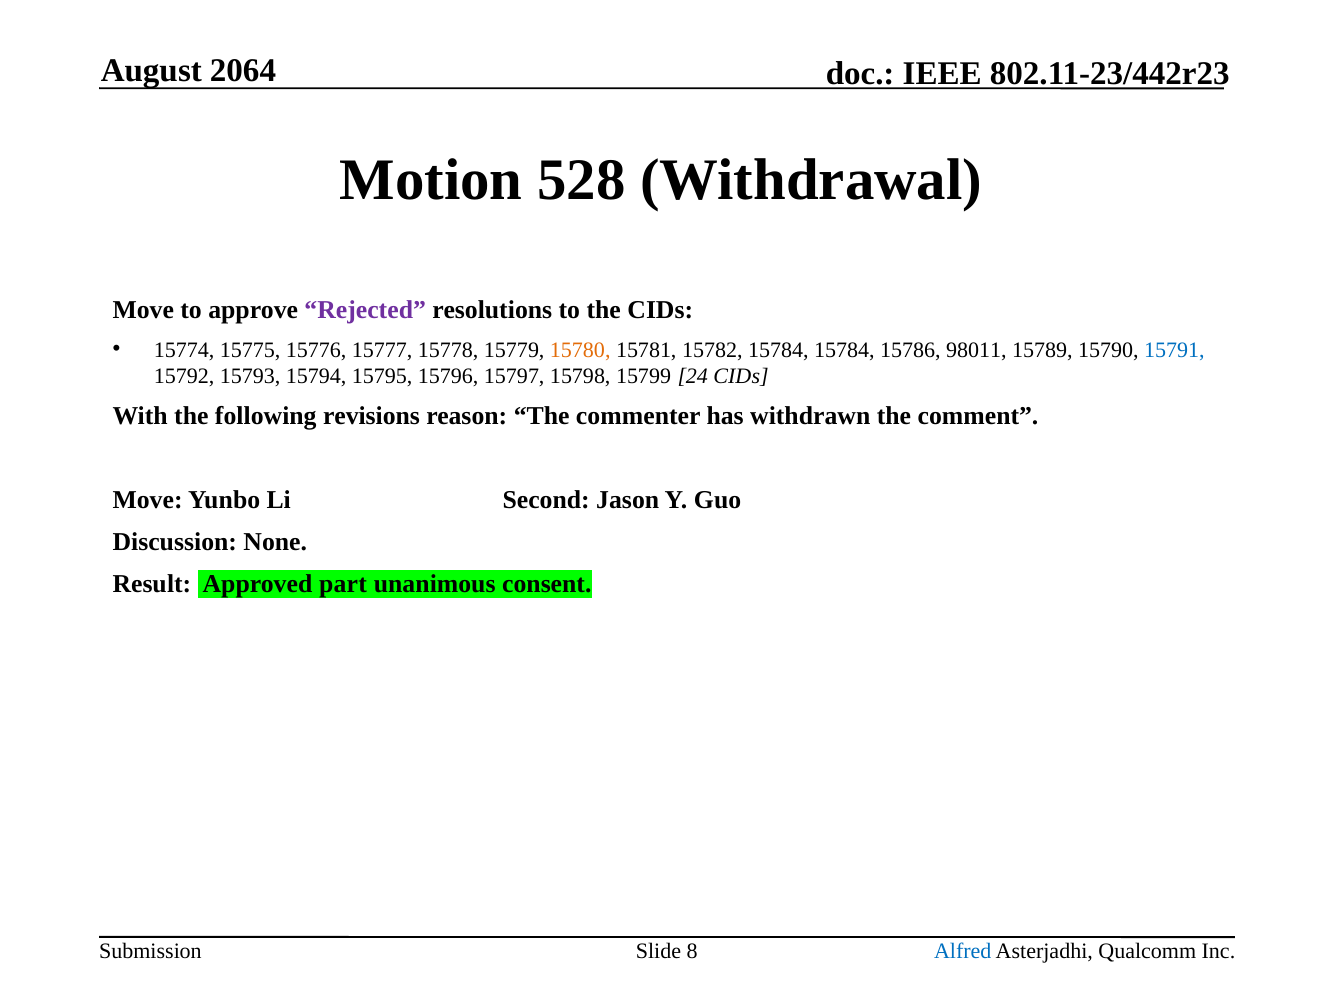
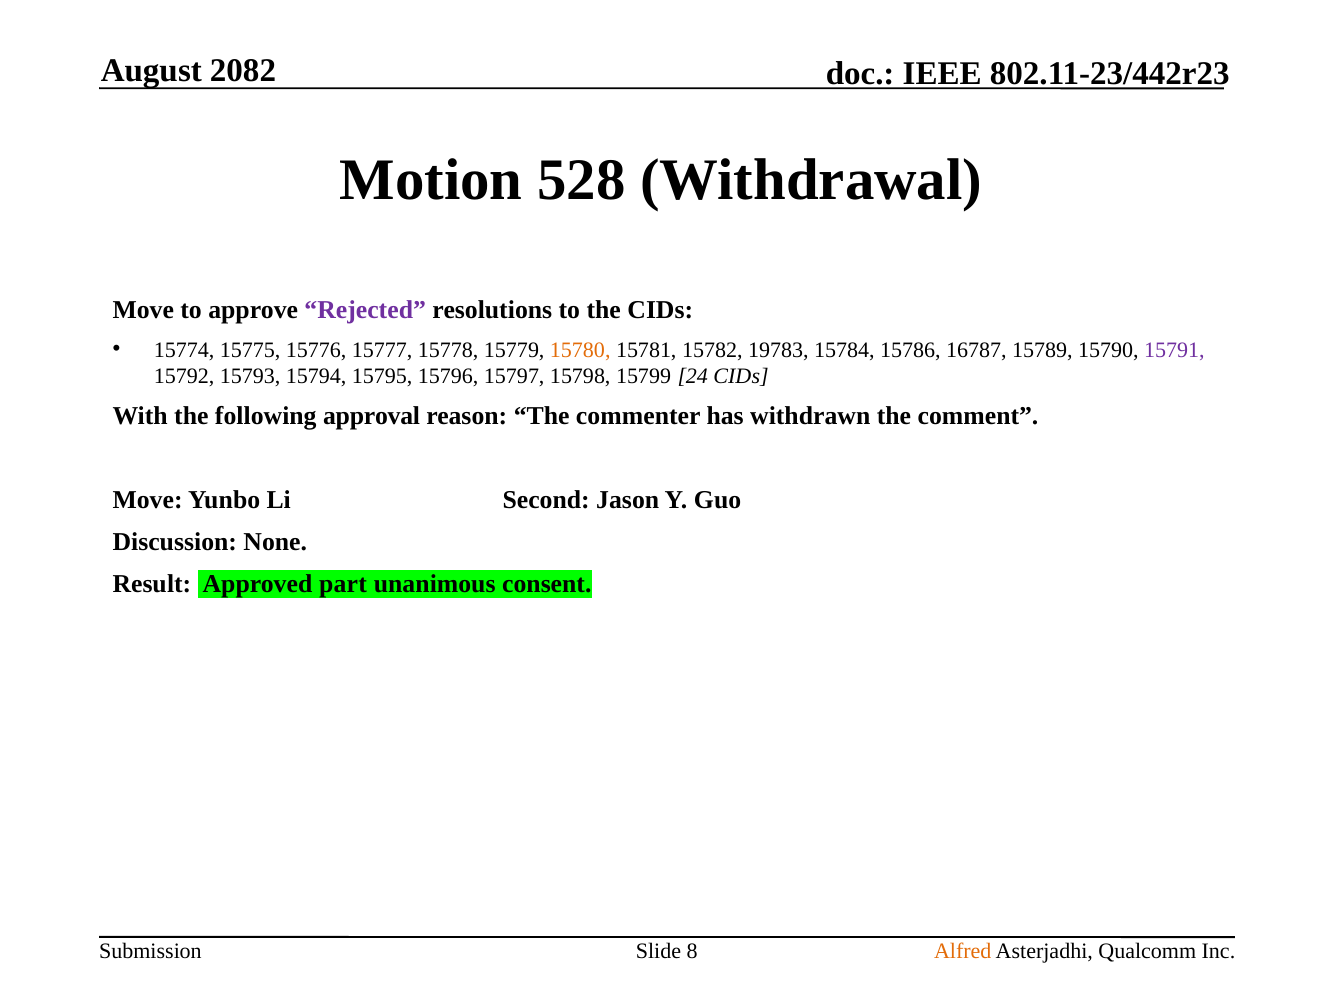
2064: 2064 -> 2082
15782 15784: 15784 -> 19783
98011: 98011 -> 16787
15791 colour: blue -> purple
revisions: revisions -> approval
Alfred colour: blue -> orange
